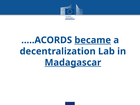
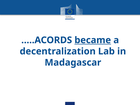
Madagascar underline: present -> none
